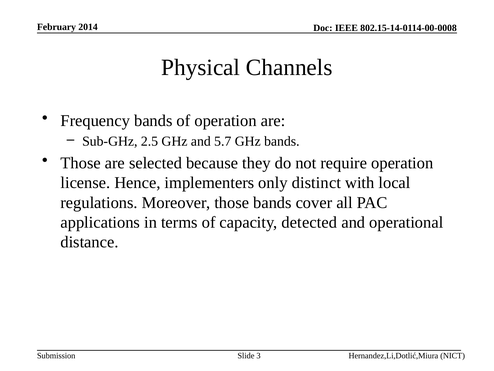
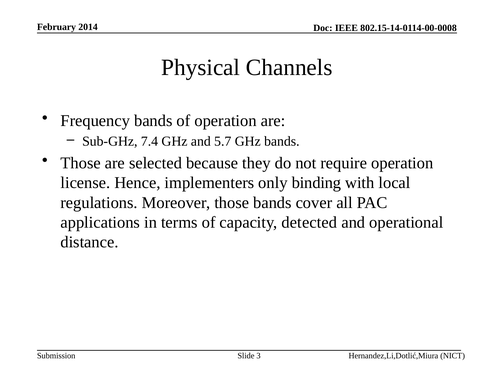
2.5: 2.5 -> 7.4
distinct: distinct -> binding
